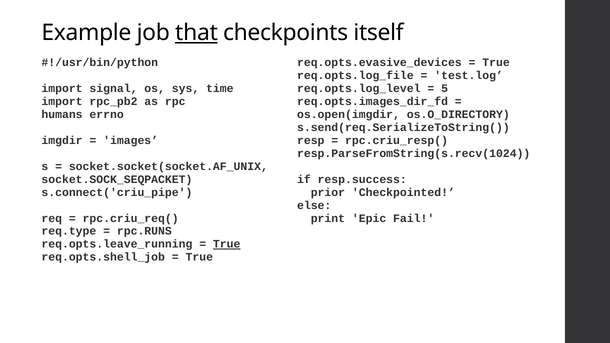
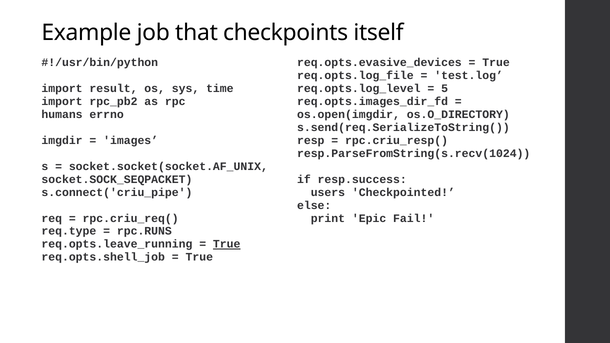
that underline: present -> none
signal: signal -> result
prior: prior -> users
